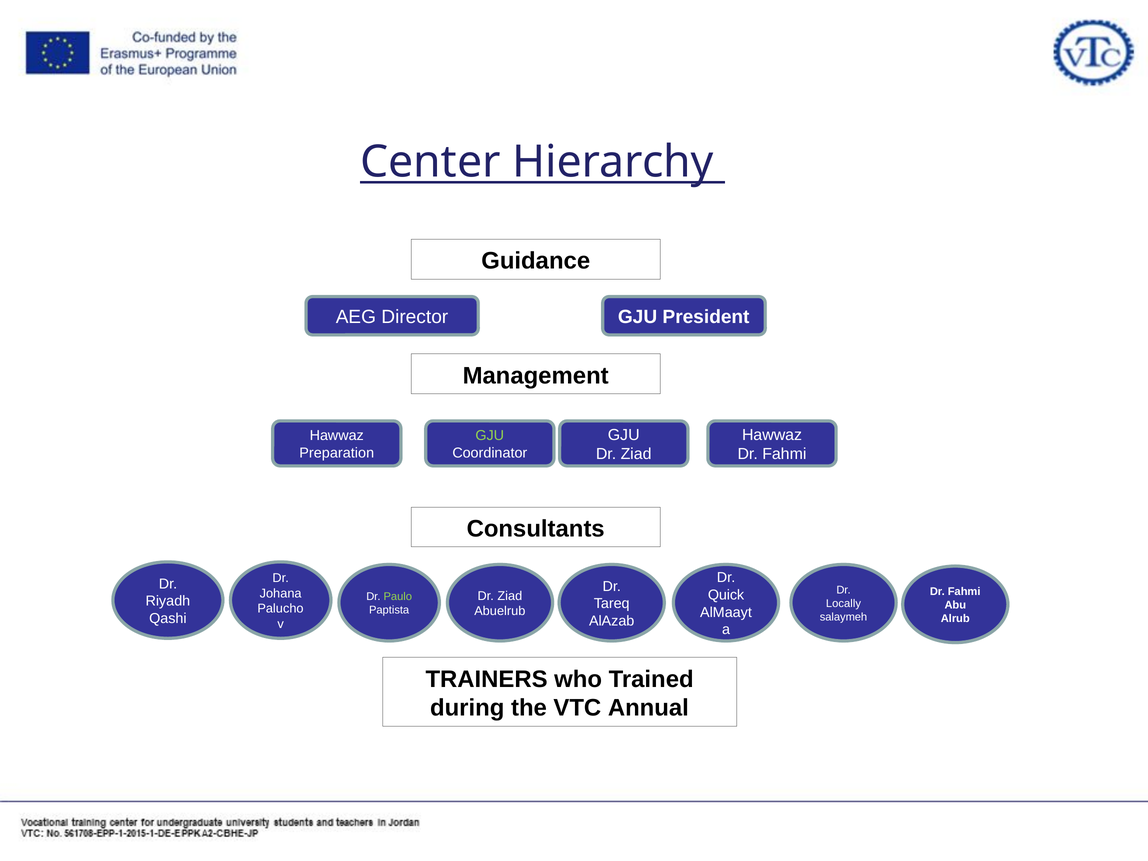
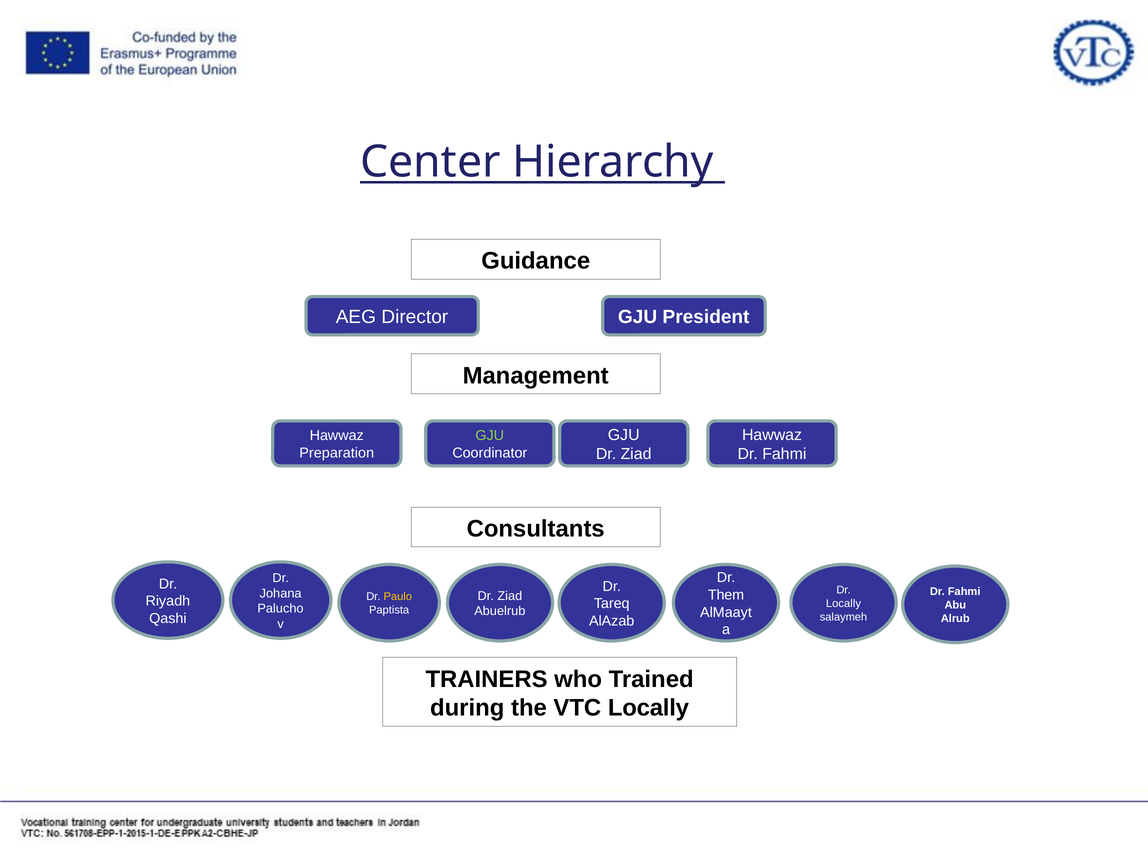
Quick: Quick -> Them
Paulo colour: light green -> yellow
VTC Annual: Annual -> Locally
